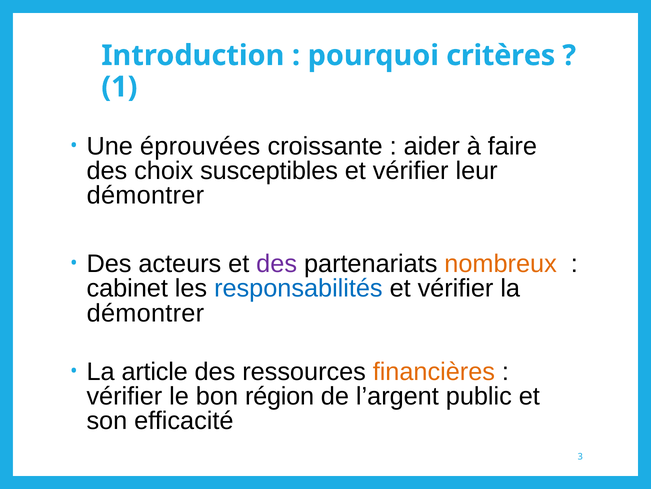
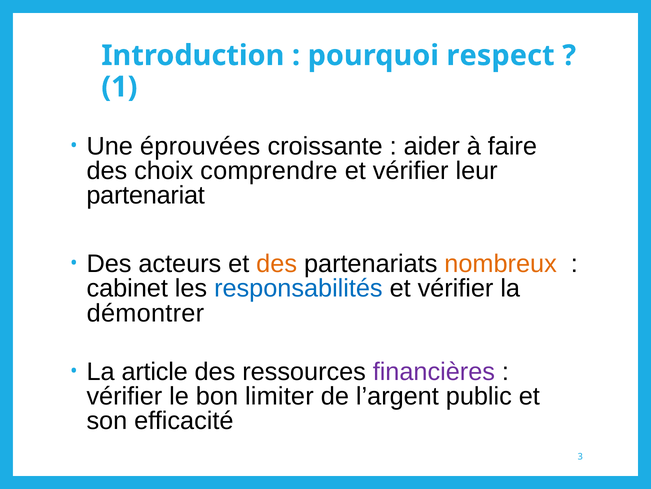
critères: critères -> respect
susceptibles: susceptibles -> comprendre
démontrer at (145, 195): démontrer -> partenariat
des at (277, 263) colour: purple -> orange
financières colour: orange -> purple
région: région -> limiter
